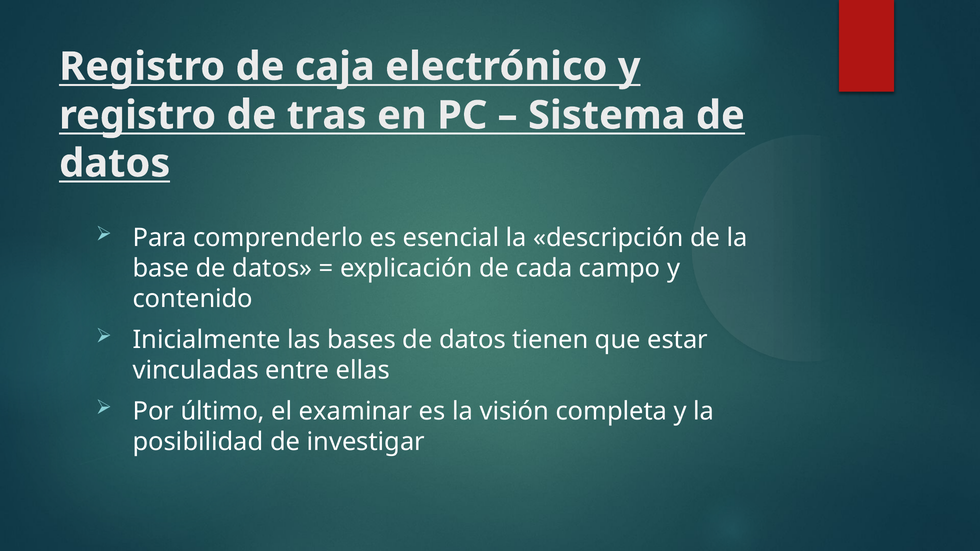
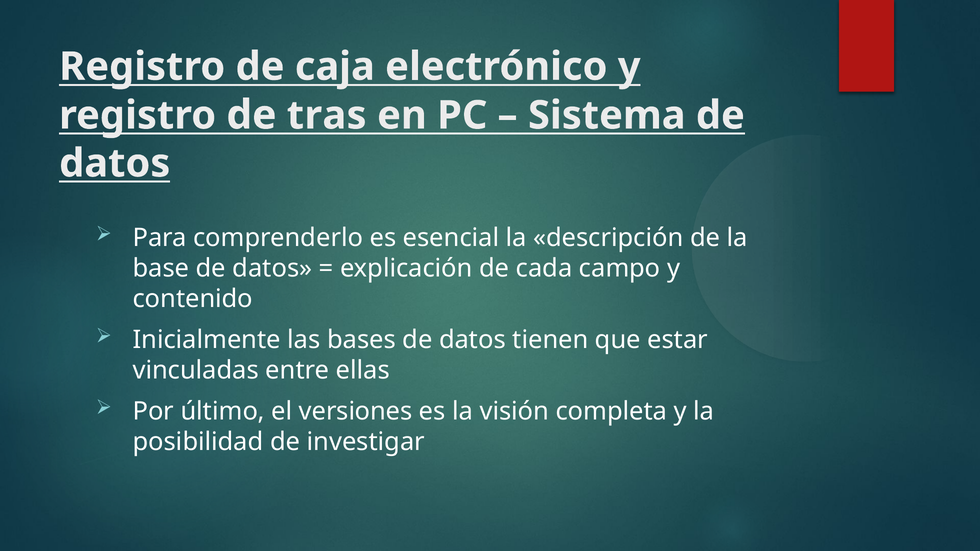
examinar: examinar -> versiones
